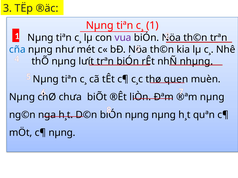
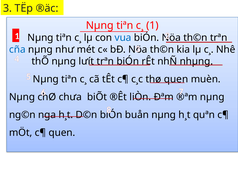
vua colour: purple -> blue
nµng at (137, 115): nµng -> buån
c¶ nµng: nµng -> quen
